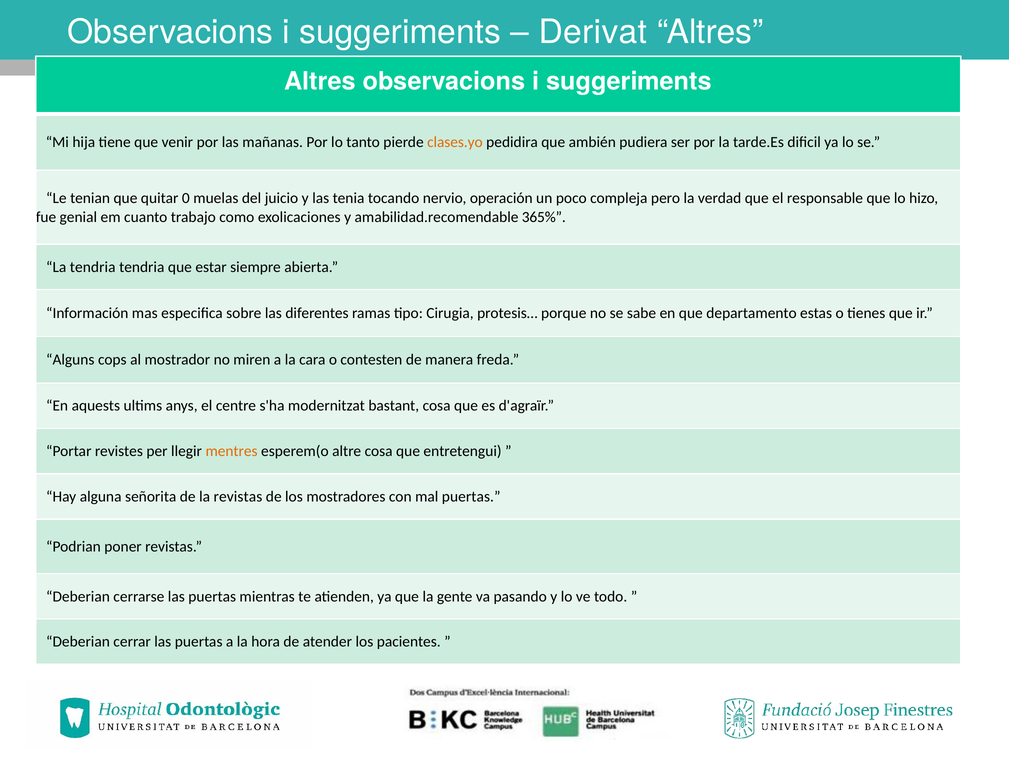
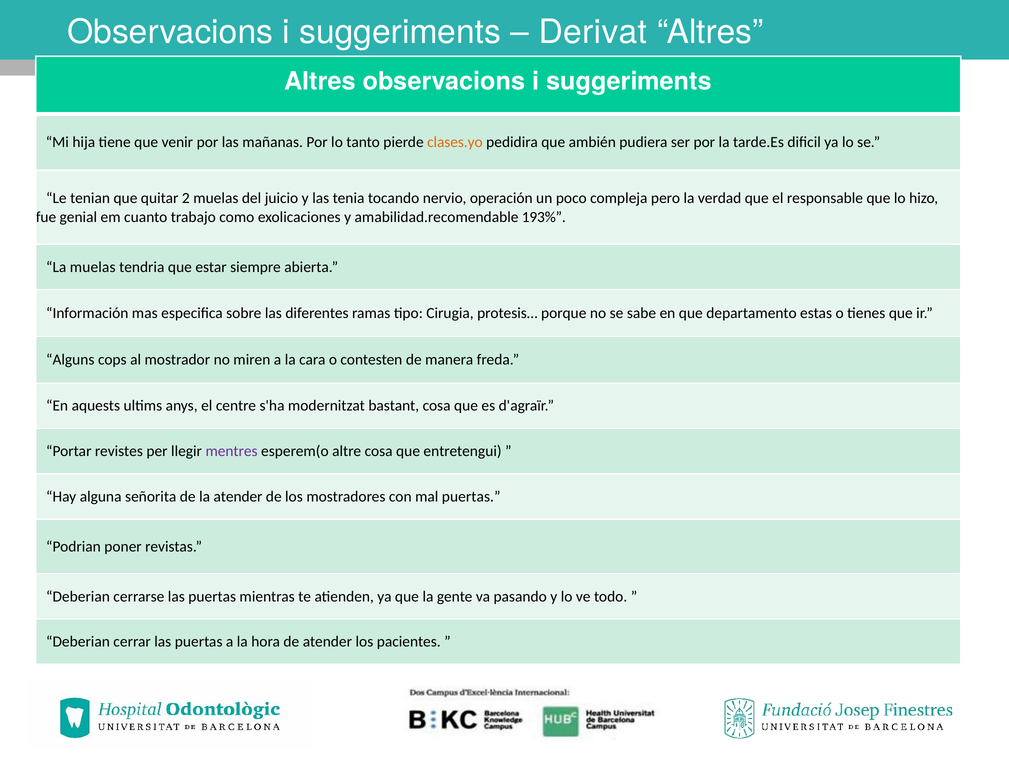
0: 0 -> 2
365%: 365% -> 193%
La tendria: tendria -> muelas
mentres colour: orange -> purple
la revistas: revistas -> atender
